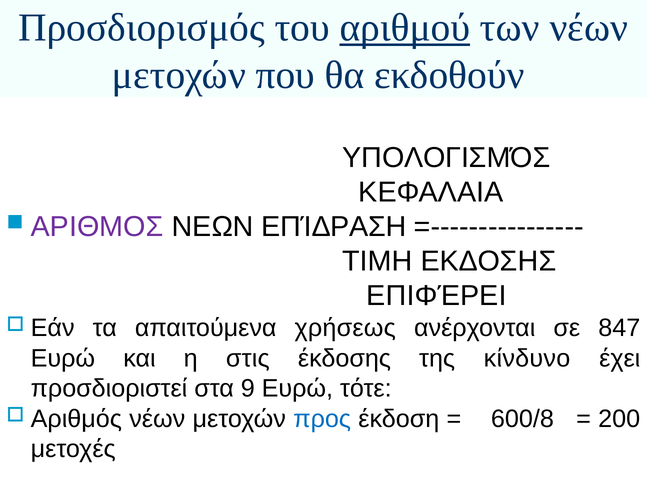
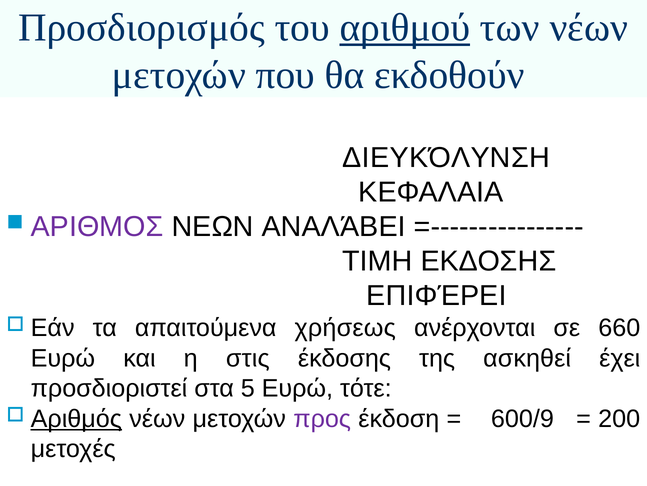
ΥΠΟΛΟΓΙΣΜΌΣ: ΥΠΟΛΟΓΙΣΜΌΣ -> ΔΙΕΥΚΌΛΥΝΣΗ
ΕΠΊΔΡΑΣΗ: ΕΠΊΔΡΑΣΗ -> ΑΝΑΛΆΒΕΙ
847: 847 -> 660
κίνδυνο: κίνδυνο -> ασκηθεί
9: 9 -> 5
Αριθμός underline: none -> present
προς colour: blue -> purple
600/8: 600/8 -> 600/9
